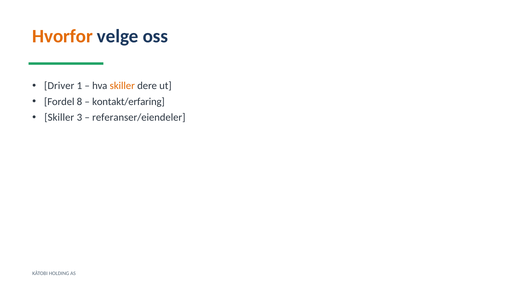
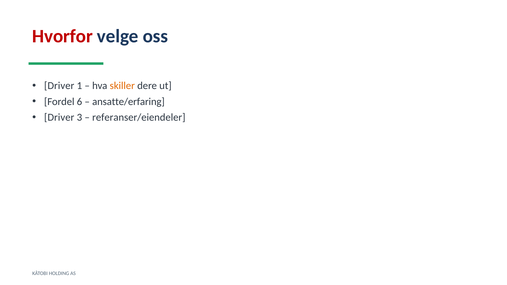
Hvorfor colour: orange -> red
8: 8 -> 6
kontakt/erfaring: kontakt/erfaring -> ansatte/erfaring
Skiller at (59, 118): Skiller -> Driver
